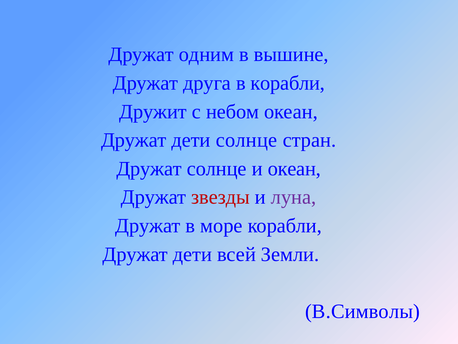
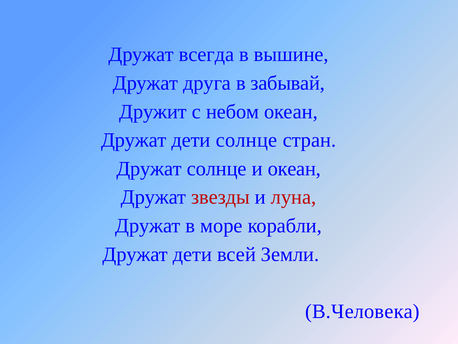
одним: одним -> всегда
в корабли: корабли -> забывай
луна colour: purple -> red
В.Символы: В.Символы -> В.Человека
